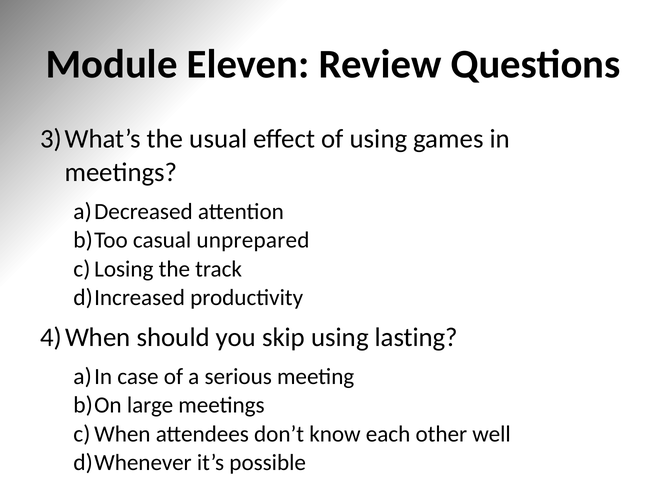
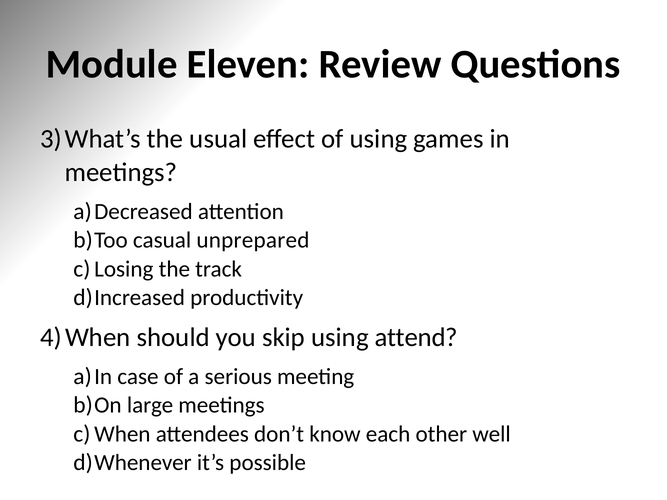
lasting: lasting -> attend
